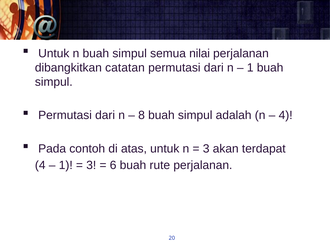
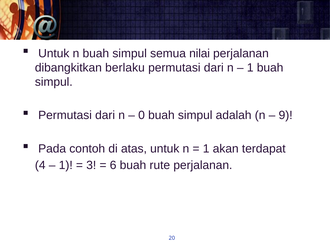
catatan: catatan -> berlaku
8: 8 -> 0
4 at (286, 116): 4 -> 9
3 at (206, 149): 3 -> 1
